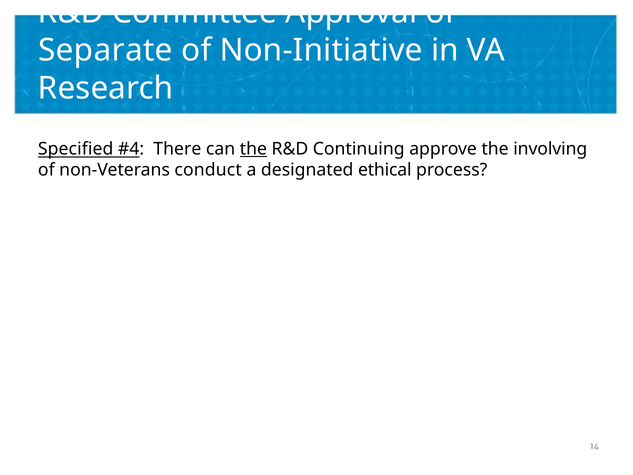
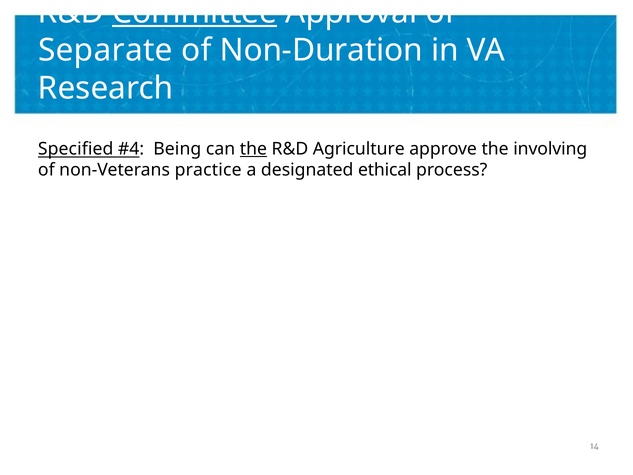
Committee underline: none -> present
Non-Initiative: Non-Initiative -> Non-Duration
There: There -> Being
Continuing: Continuing -> Agriculture
conduct: conduct -> practice
